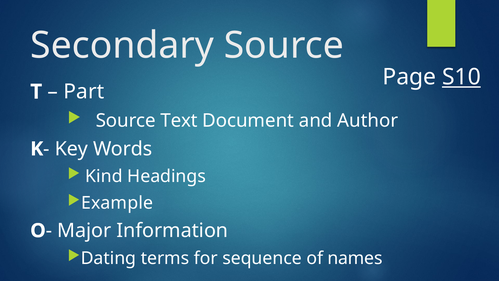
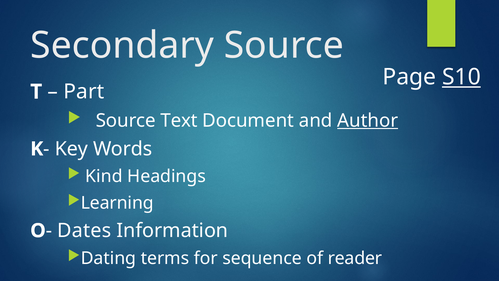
Author underline: none -> present
Example: Example -> Learning
Major: Major -> Dates
names: names -> reader
